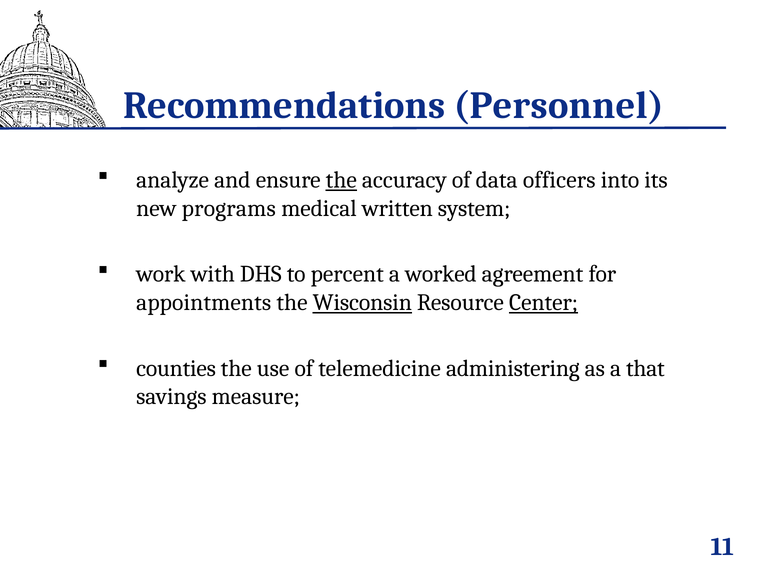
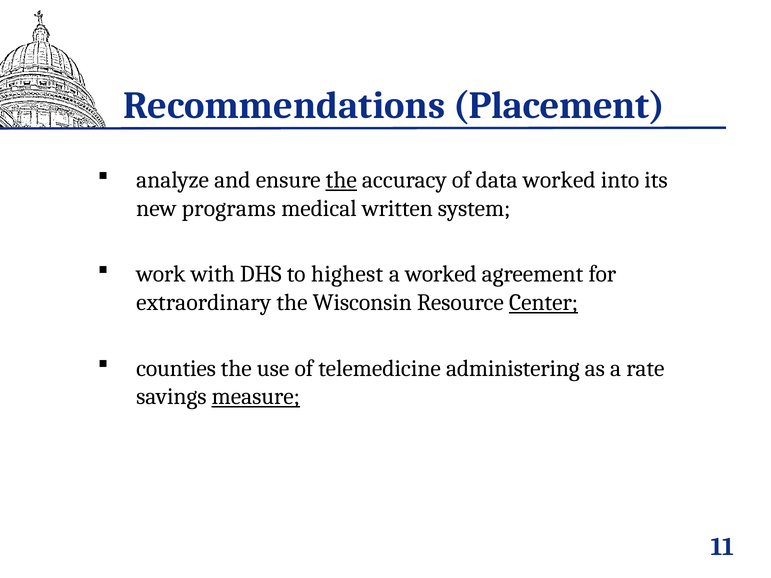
Personnel: Personnel -> Placement
data officers: officers -> worked
percent: percent -> highest
appointments: appointments -> extraordinary
Wisconsin underline: present -> none
that: that -> rate
measure underline: none -> present
